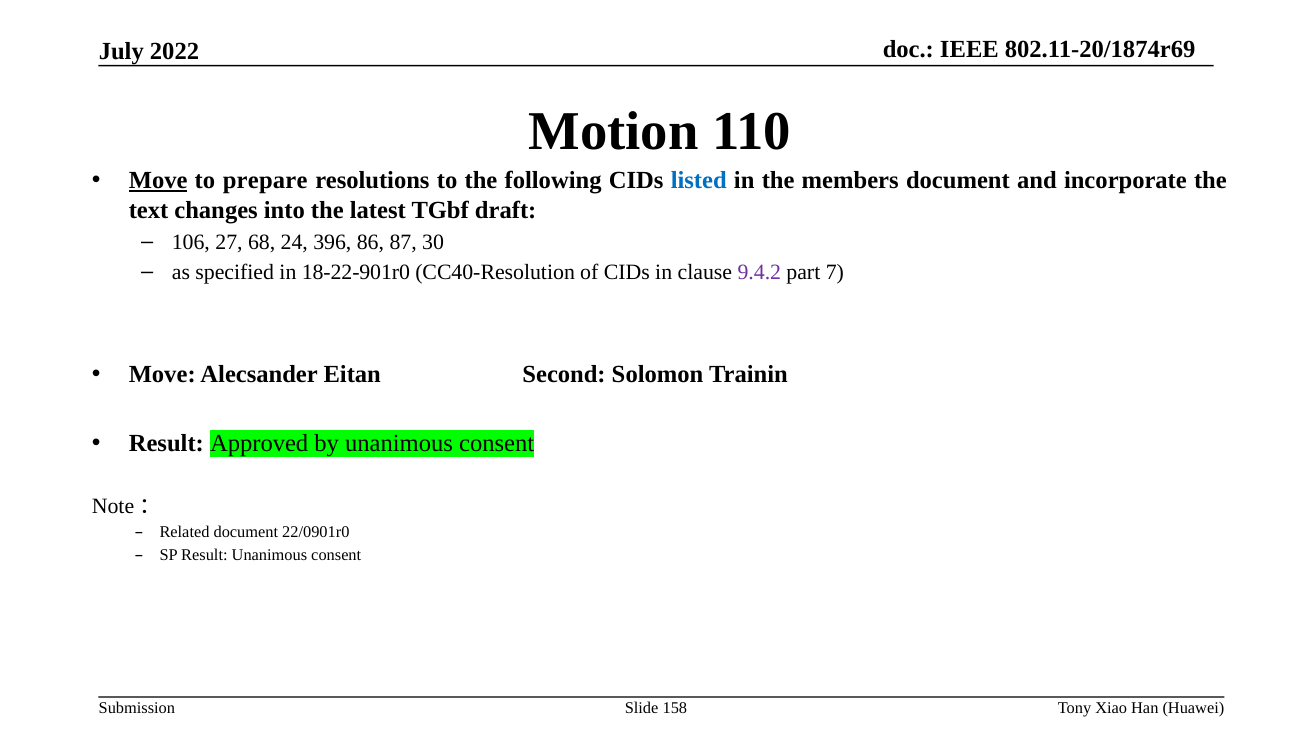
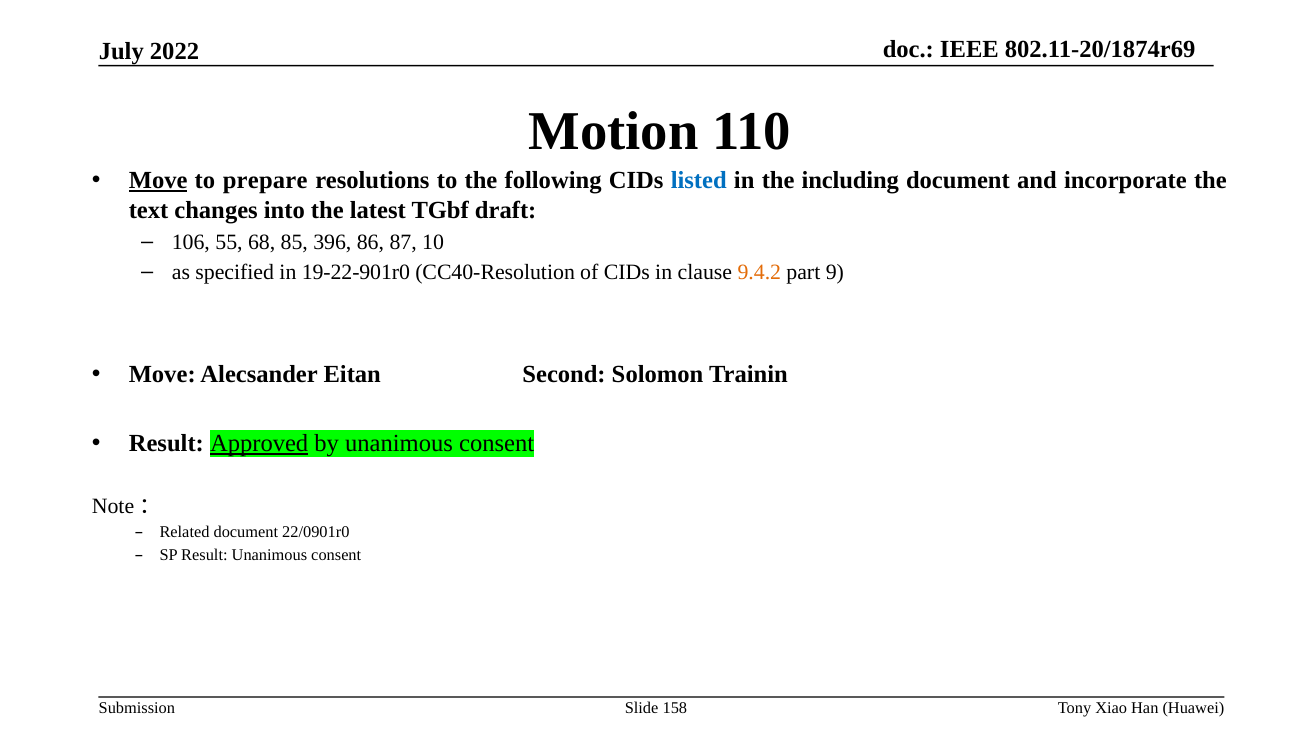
members: members -> including
27: 27 -> 55
24: 24 -> 85
30: 30 -> 10
18-22-901r0: 18-22-901r0 -> 19-22-901r0
9.4.2 colour: purple -> orange
7: 7 -> 9
Approved underline: none -> present
